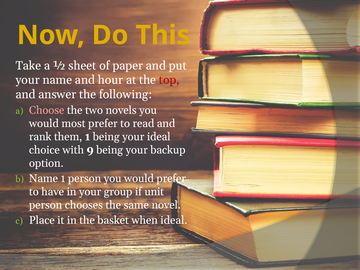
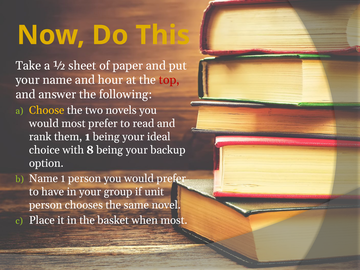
Choose colour: pink -> yellow
9: 9 -> 8
when ideal: ideal -> most
